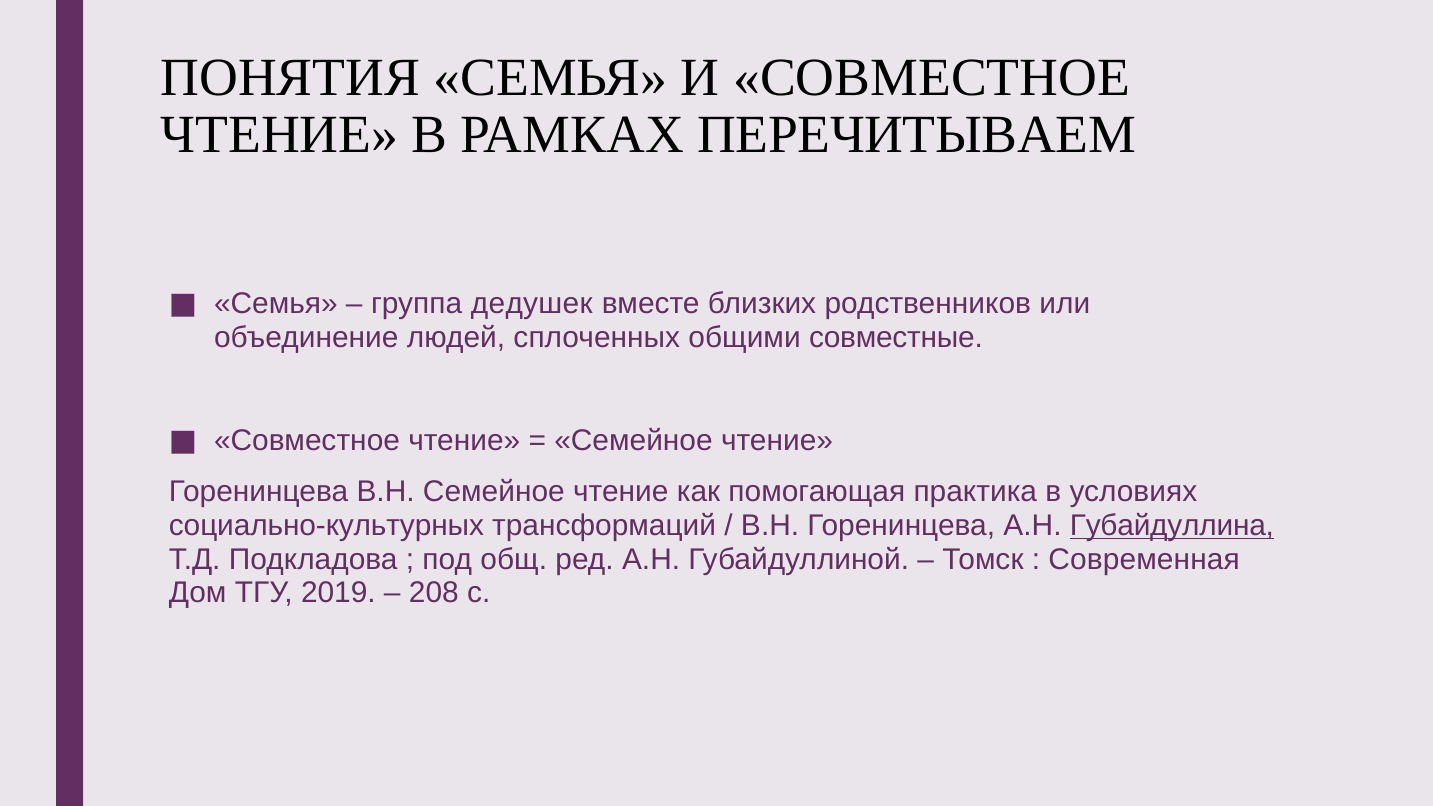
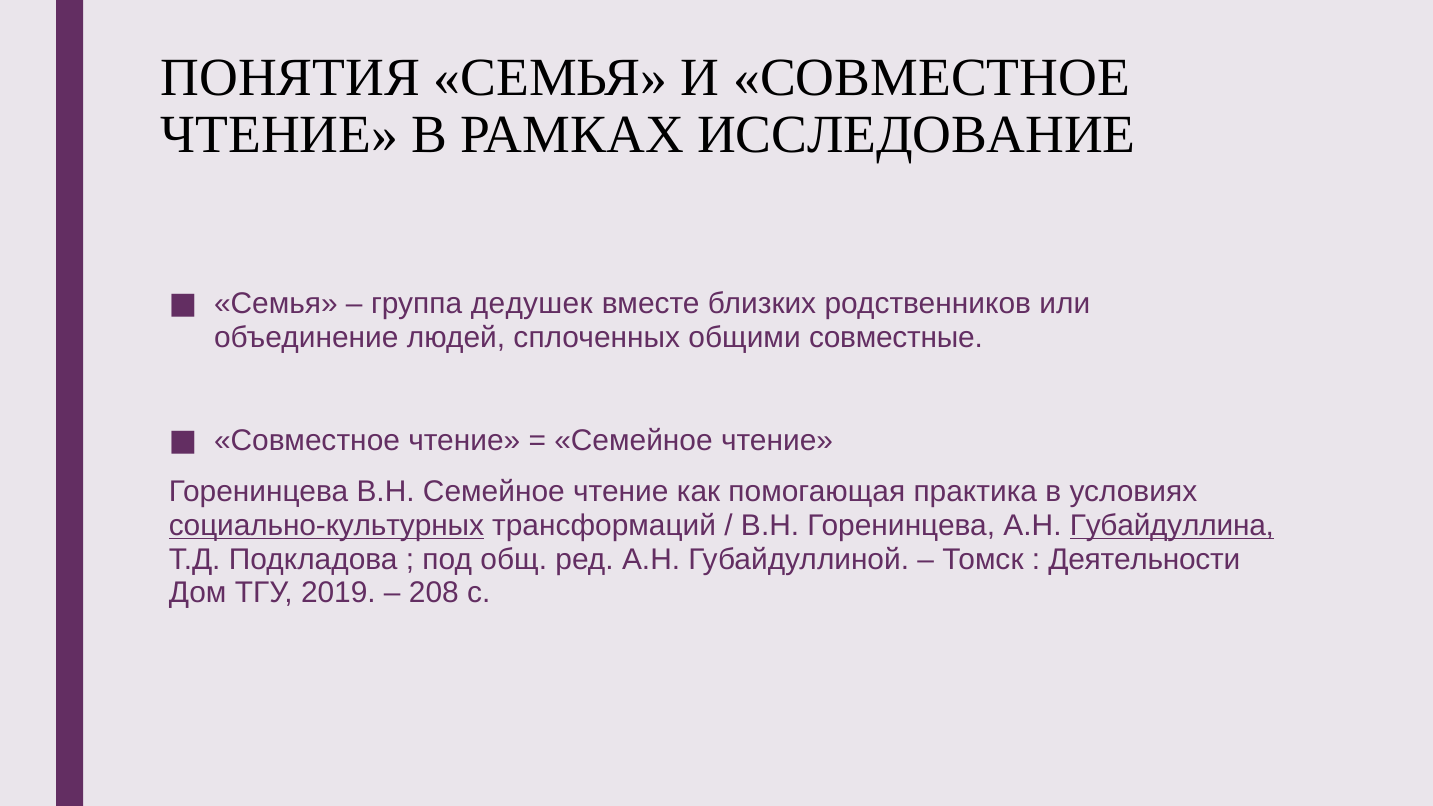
ПЕРЕЧИТЫВАЕМ: ПЕРЕЧИТЫВАЕМ -> ИССЛЕДОВАНИЕ
социально-культурных underline: none -> present
Современная: Современная -> Деятельности
